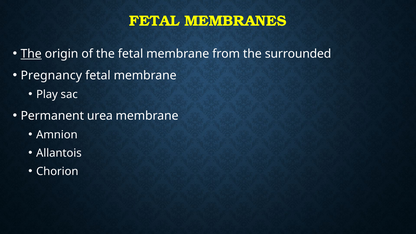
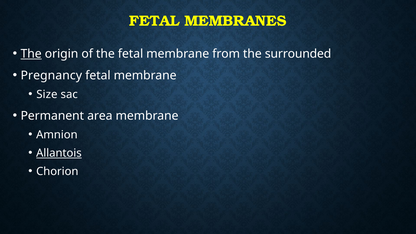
Play: Play -> Size
urea: urea -> area
Allantois underline: none -> present
